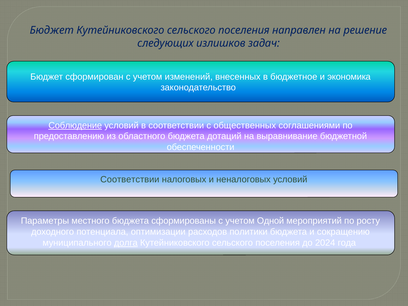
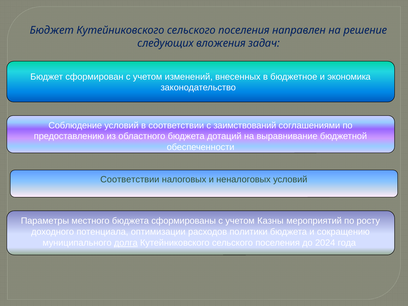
излишков: излишков -> вложения
Соблюдение underline: present -> none
общественных: общественных -> заимствований
Одной: Одной -> Казны
